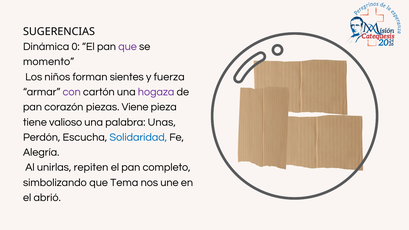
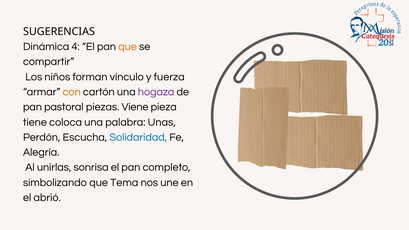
0: 0 -> 4
que at (128, 47) colour: purple -> orange
momento: momento -> compartir
sientes: sientes -> vínculo
con colour: purple -> orange
corazón: corazón -> pastoral
valioso: valioso -> coloca
repiten: repiten -> sonrisa
